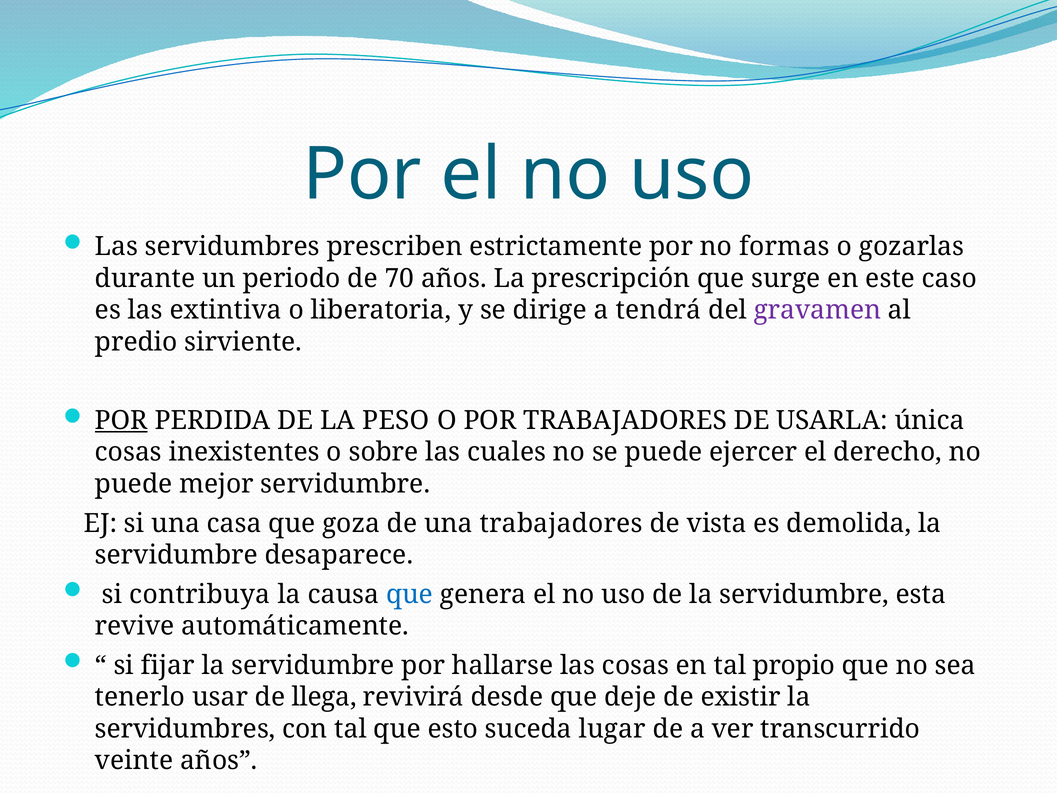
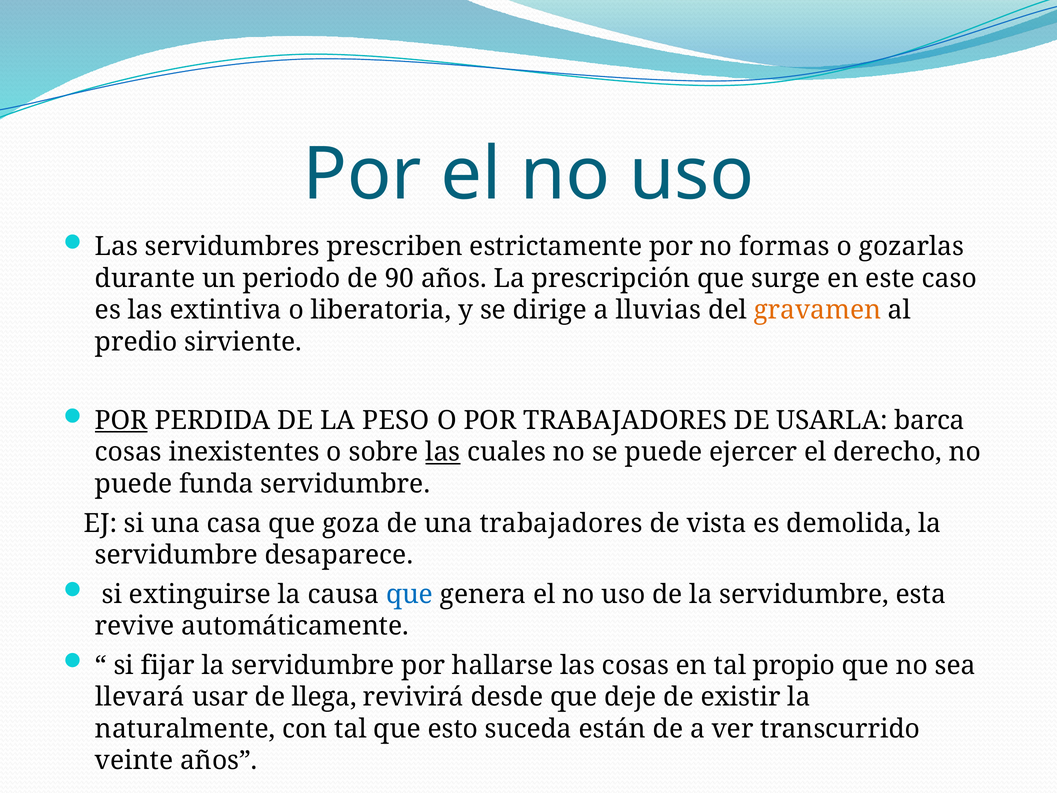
70: 70 -> 90
tendrá: tendrá -> lluvias
gravamen colour: purple -> orange
única: única -> barca
las at (443, 452) underline: none -> present
mejor: mejor -> funda
contribuya: contribuya -> extinguirse
tenerlo: tenerlo -> llevará
servidumbres at (185, 729): servidumbres -> naturalmente
lugar: lugar -> están
